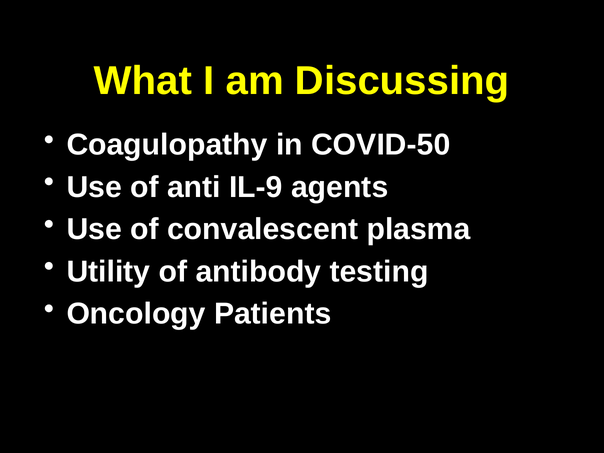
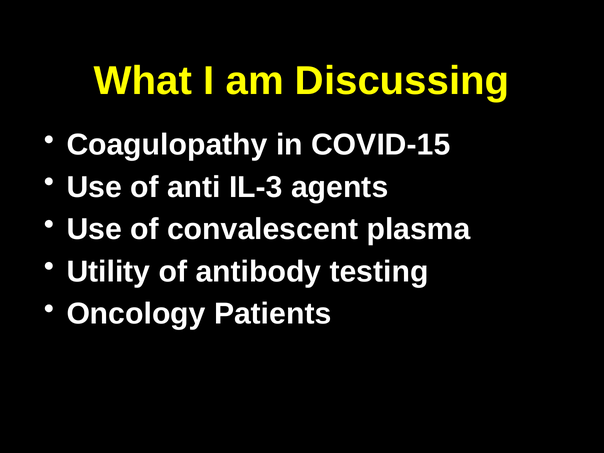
COVID-50: COVID-50 -> COVID-15
IL-9: IL-9 -> IL-3
